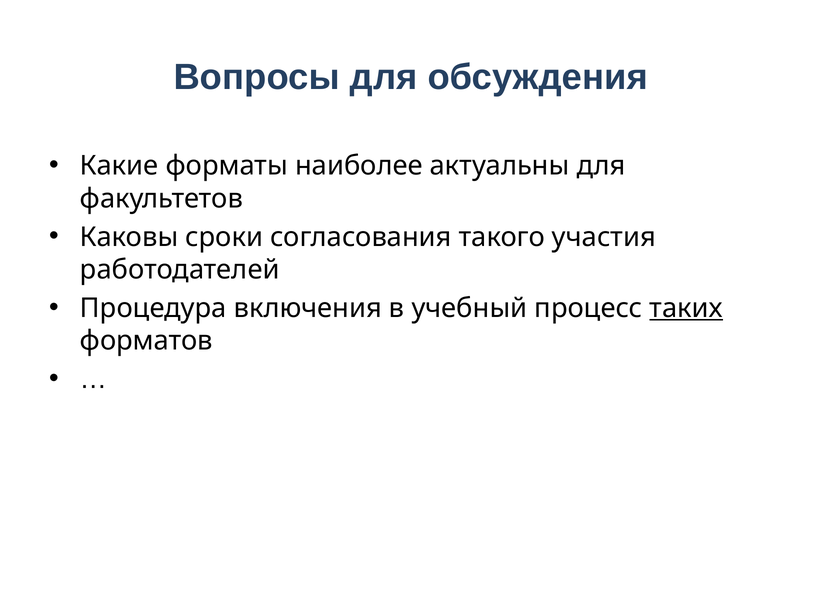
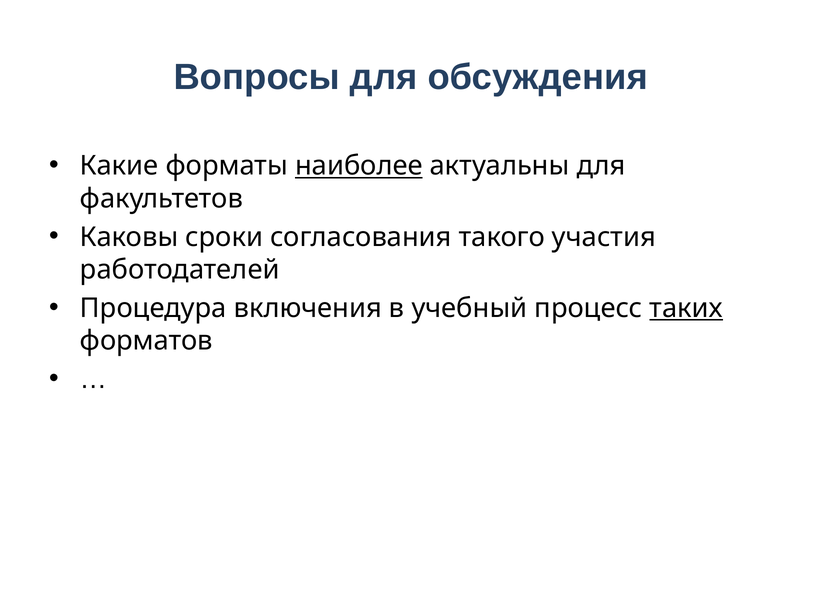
наиболее underline: none -> present
